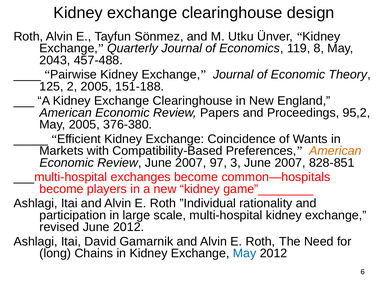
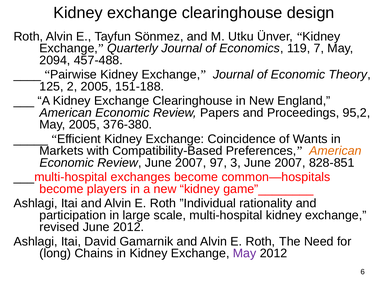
8: 8 -> 7
2043: 2043 -> 2094
May at (245, 253) colour: blue -> purple
